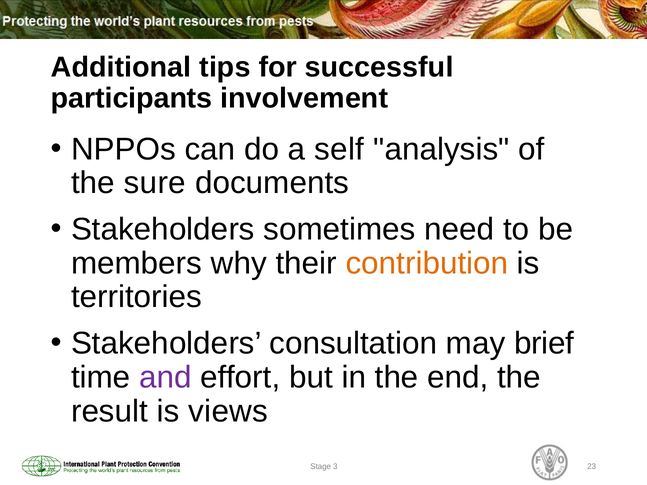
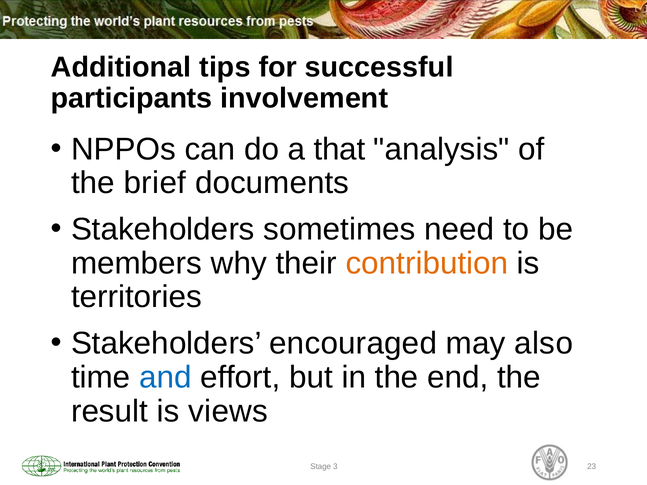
self: self -> that
sure: sure -> brief
consultation: consultation -> encouraged
brief: brief -> also
and colour: purple -> blue
